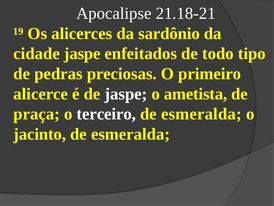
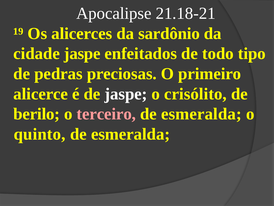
ametista: ametista -> crisólito
praça: praça -> berilo
terceiro colour: white -> pink
jacinto: jacinto -> quinto
